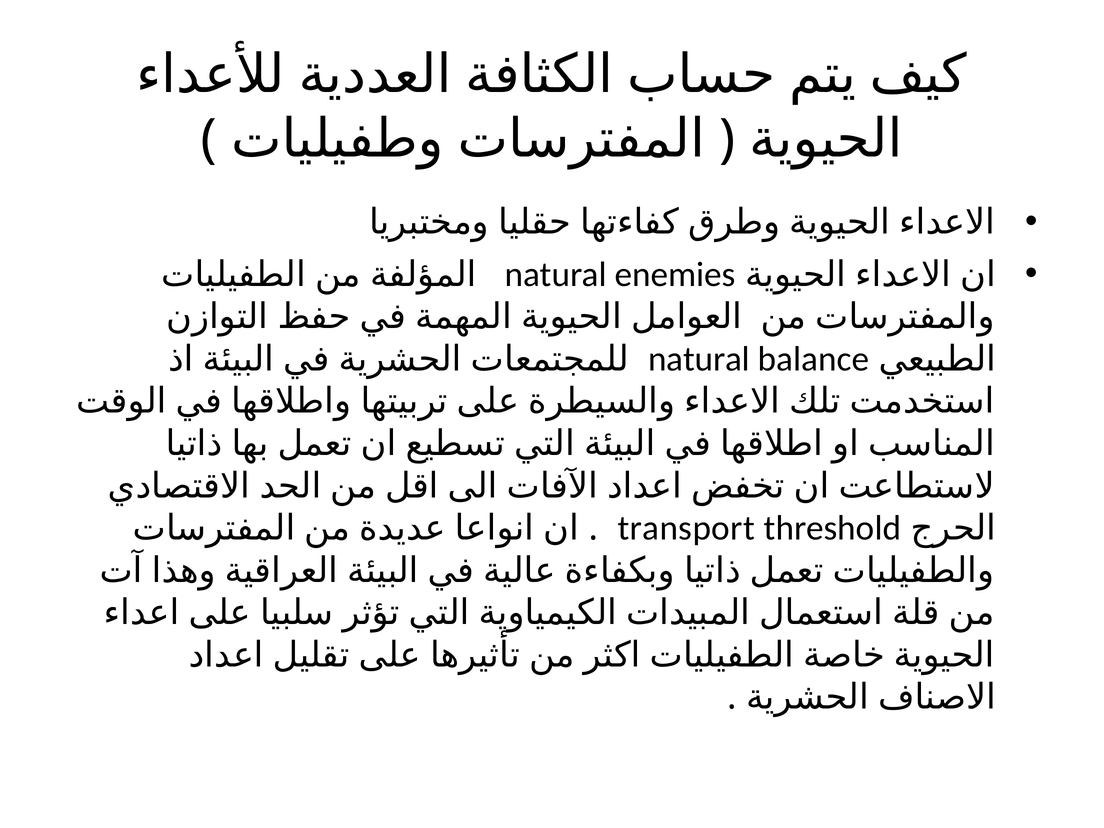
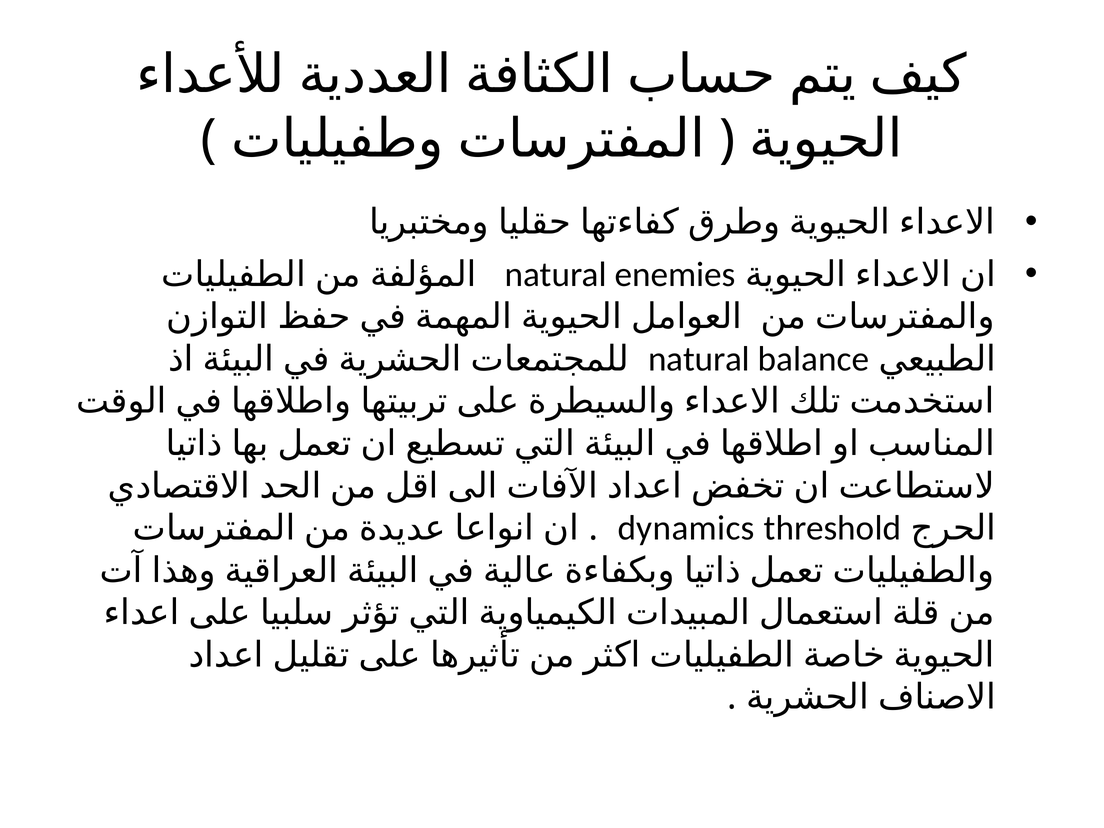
transport: transport -> dynamics
